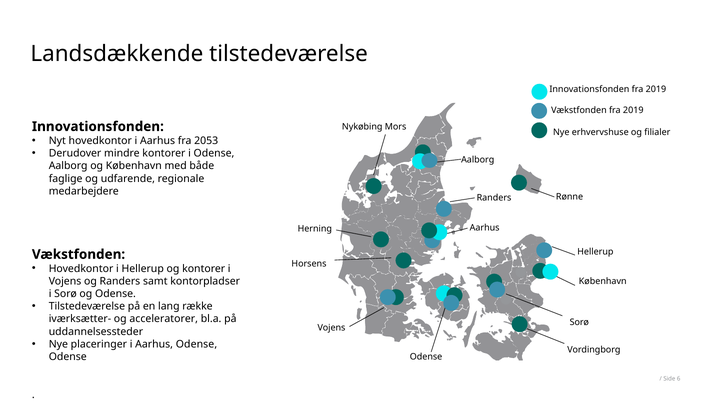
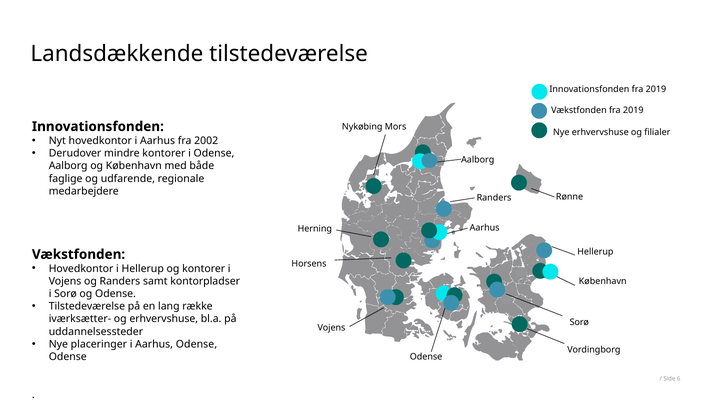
2053: 2053 -> 2002
og acceleratorer: acceleratorer -> erhvervshuse
